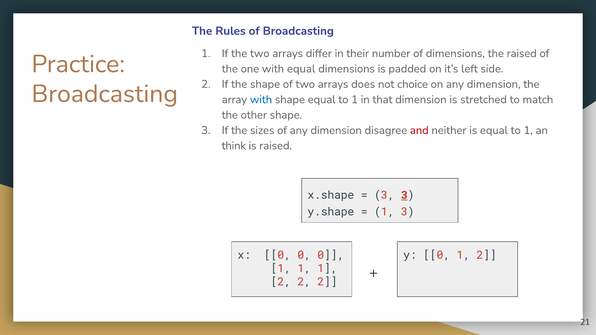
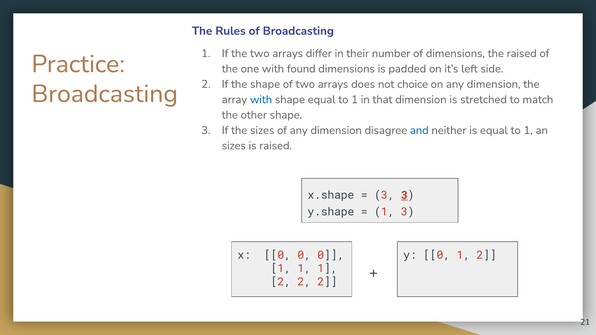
with equal: equal -> found
and colour: red -> blue
think at (234, 146): think -> sizes
